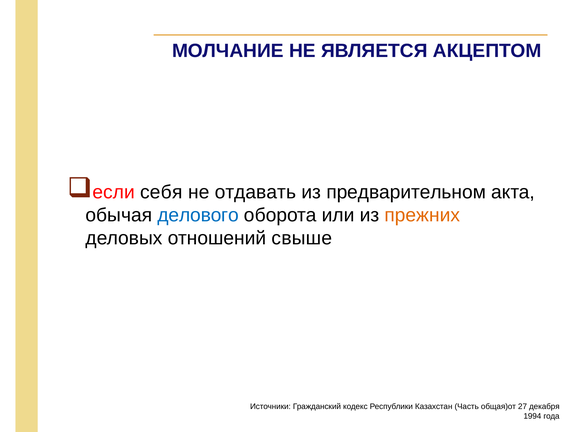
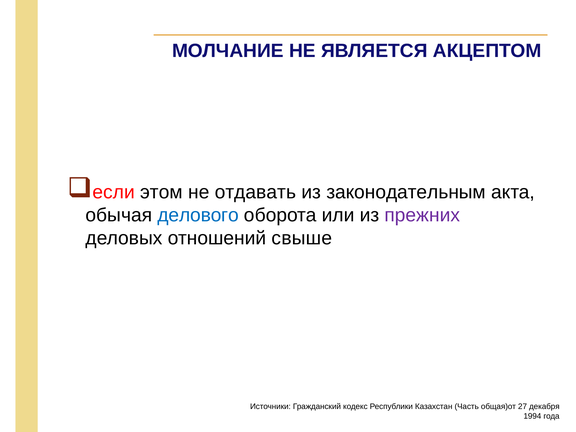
себя: себя -> этом
предварительном: предварительном -> законодательным
прежних colour: orange -> purple
